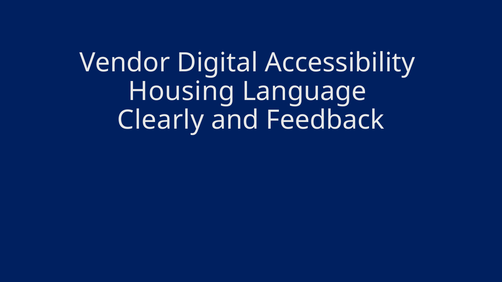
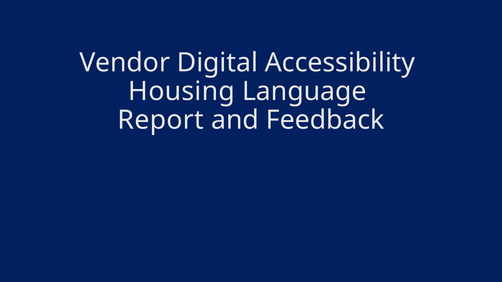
Clearly: Clearly -> Report
